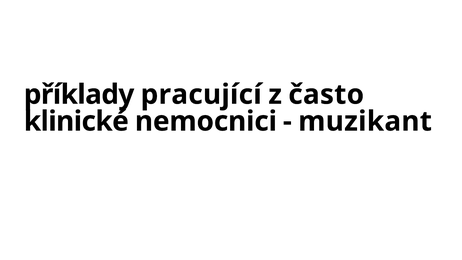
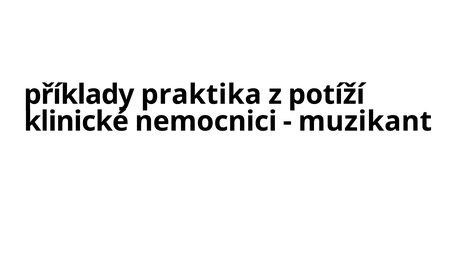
pracující: pracující -> praktika
často: často -> potíží
